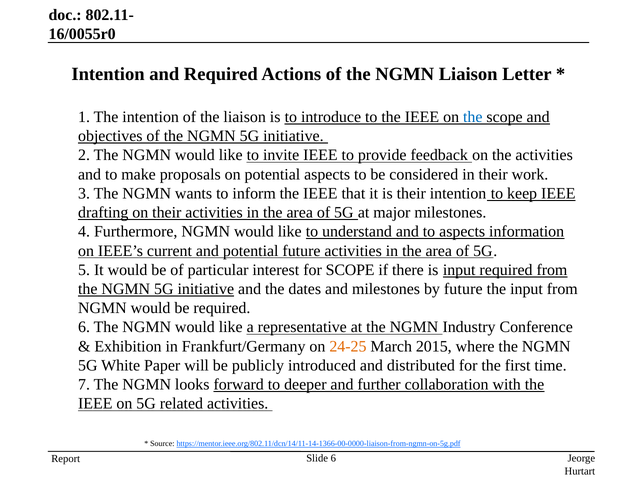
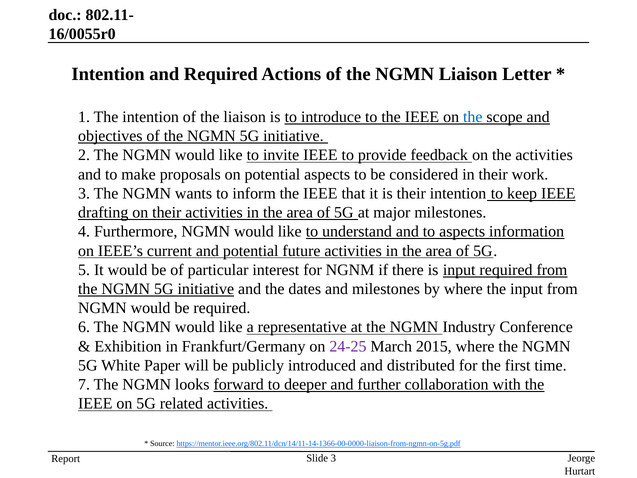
for SCOPE: SCOPE -> NGNM
by future: future -> where
24-25 colour: orange -> purple
Slide 6: 6 -> 3
